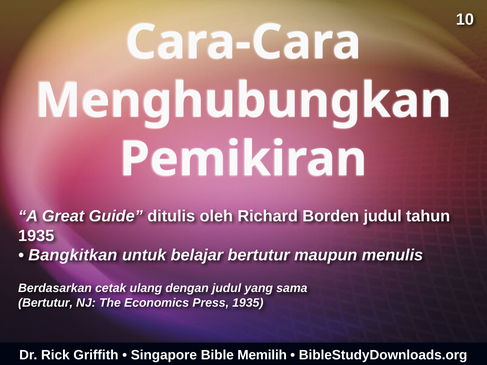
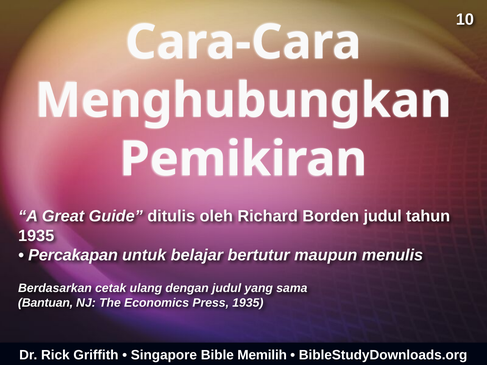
Bangkitkan: Bangkitkan -> Percakapan
Bertutur at (46, 303): Bertutur -> Bantuan
